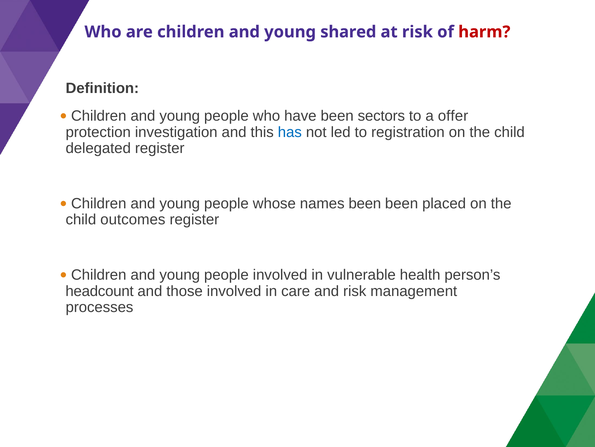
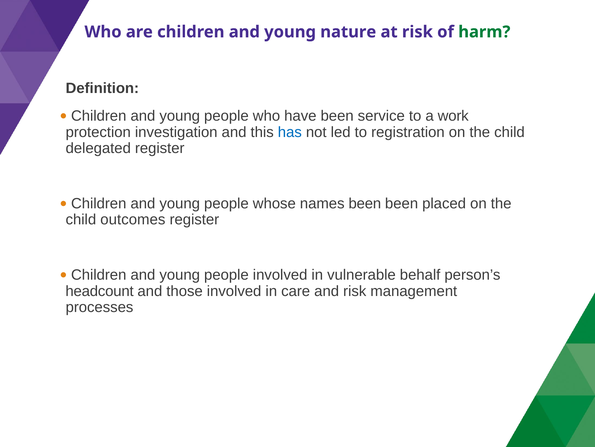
shared: shared -> nature
harm colour: red -> green
sectors: sectors -> service
offer: offer -> work
health: health -> behalf
